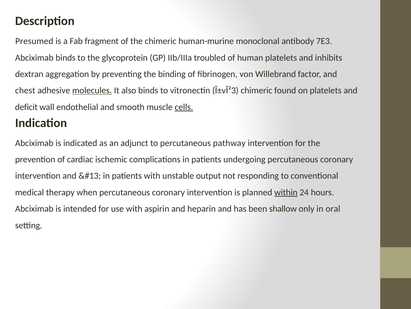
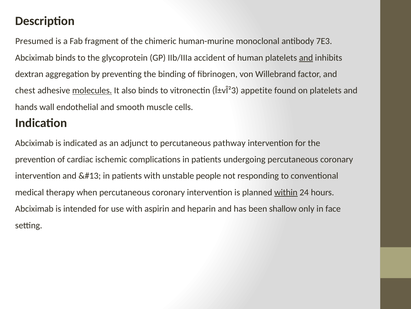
troubled: troubled -> accident
and at (306, 58) underline: none -> present
Î±vÎ²3 chimeric: chimeric -> appetite
deficit: deficit -> hands
cells underline: present -> none
output: output -> people
oral: oral -> face
